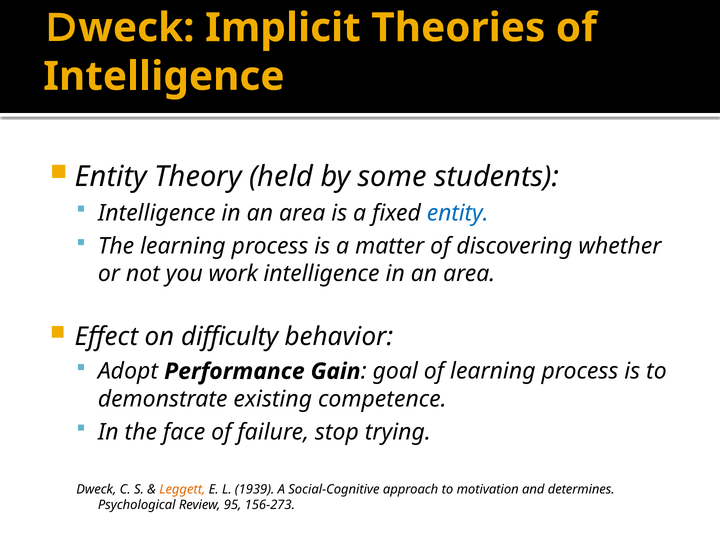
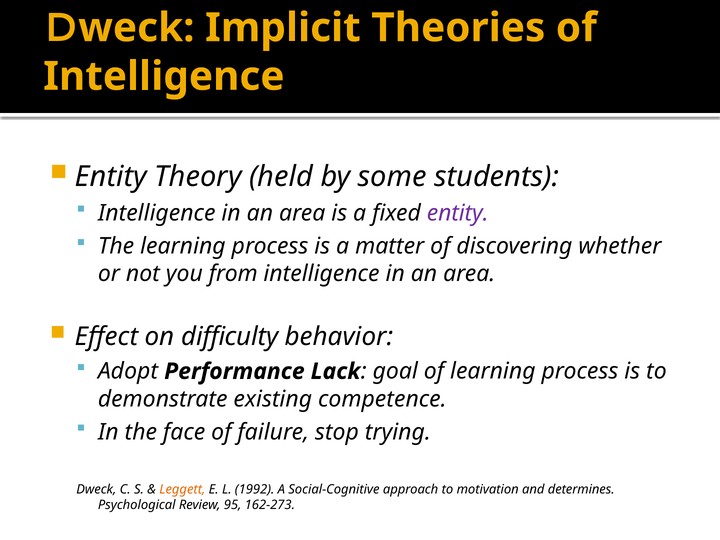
entity at (458, 213) colour: blue -> purple
work: work -> from
Gain: Gain -> Lack
1939: 1939 -> 1992
156-273: 156-273 -> 162-273
